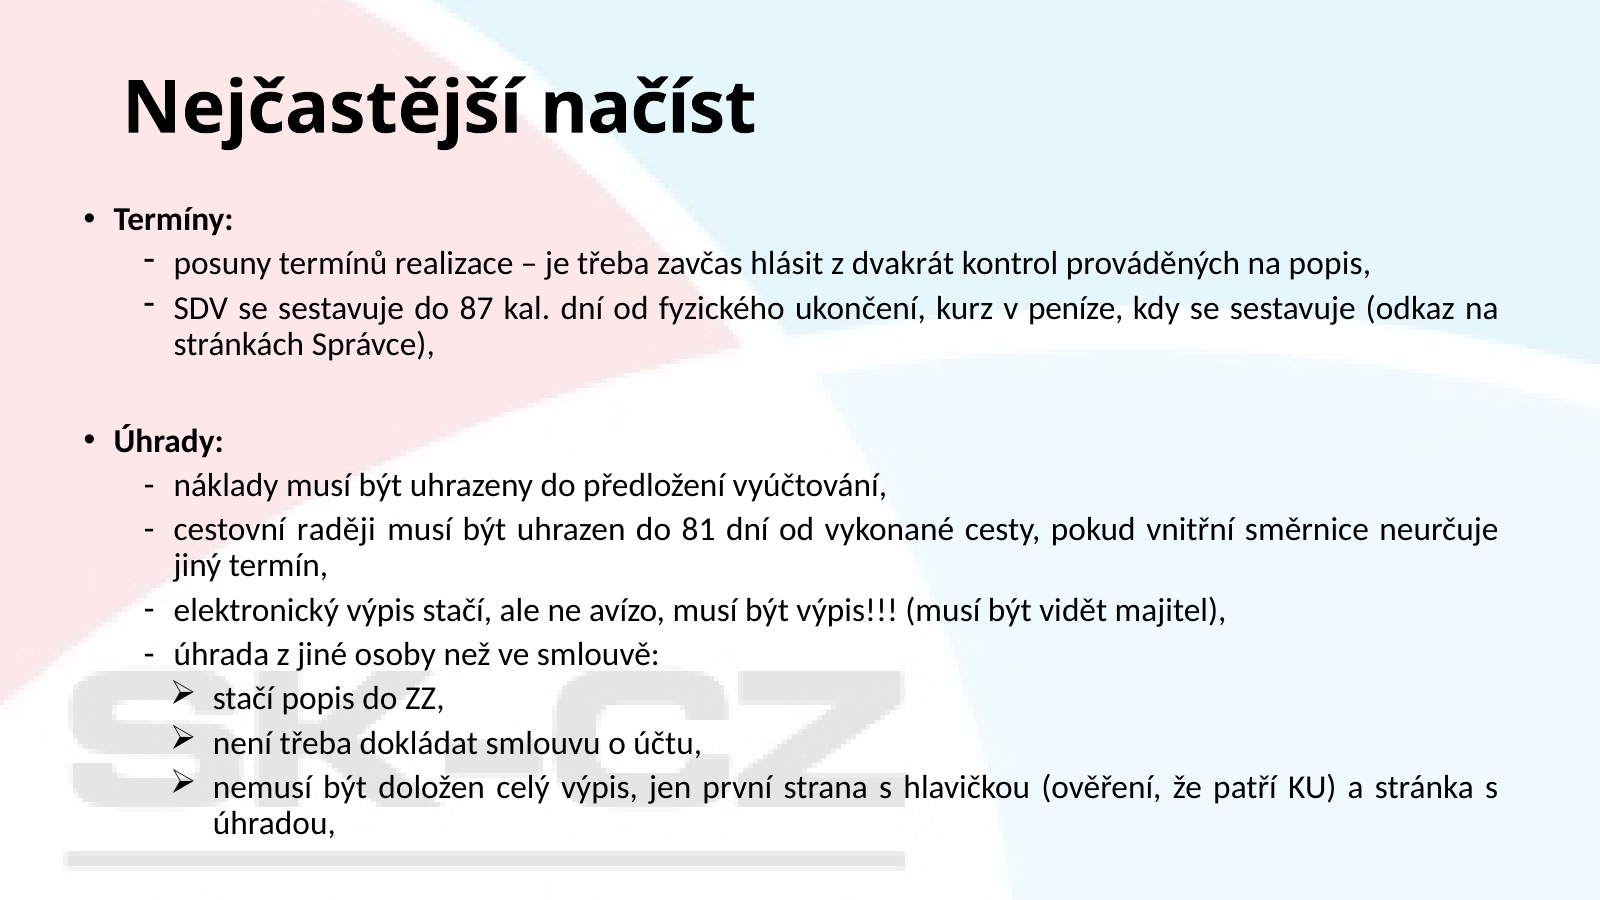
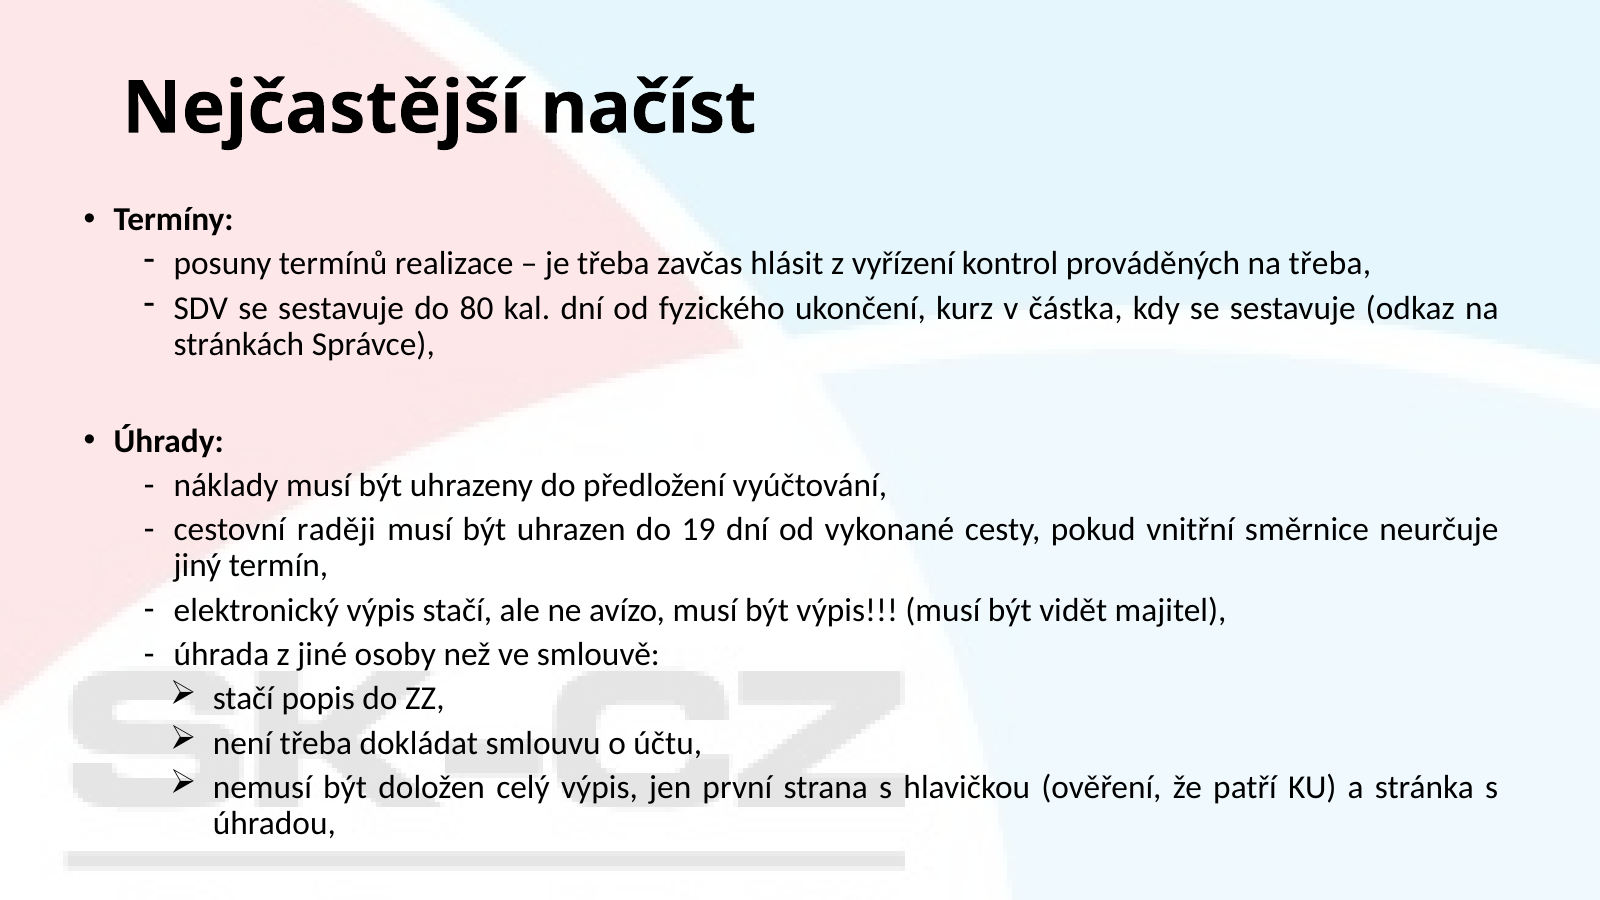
dvakrát: dvakrát -> vyřízení
na popis: popis -> třeba
87: 87 -> 80
peníze: peníze -> částka
81: 81 -> 19
